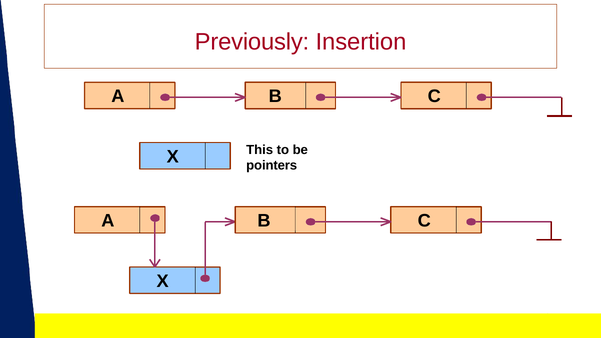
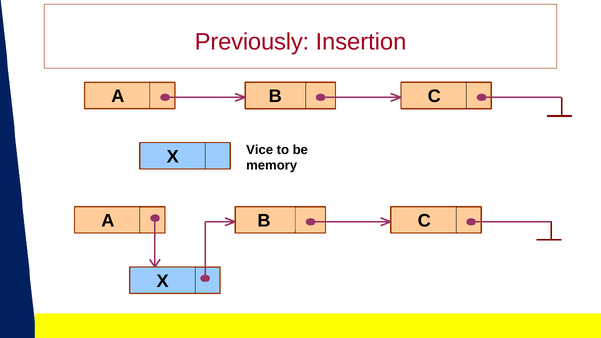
This: This -> Vice
pointers: pointers -> memory
